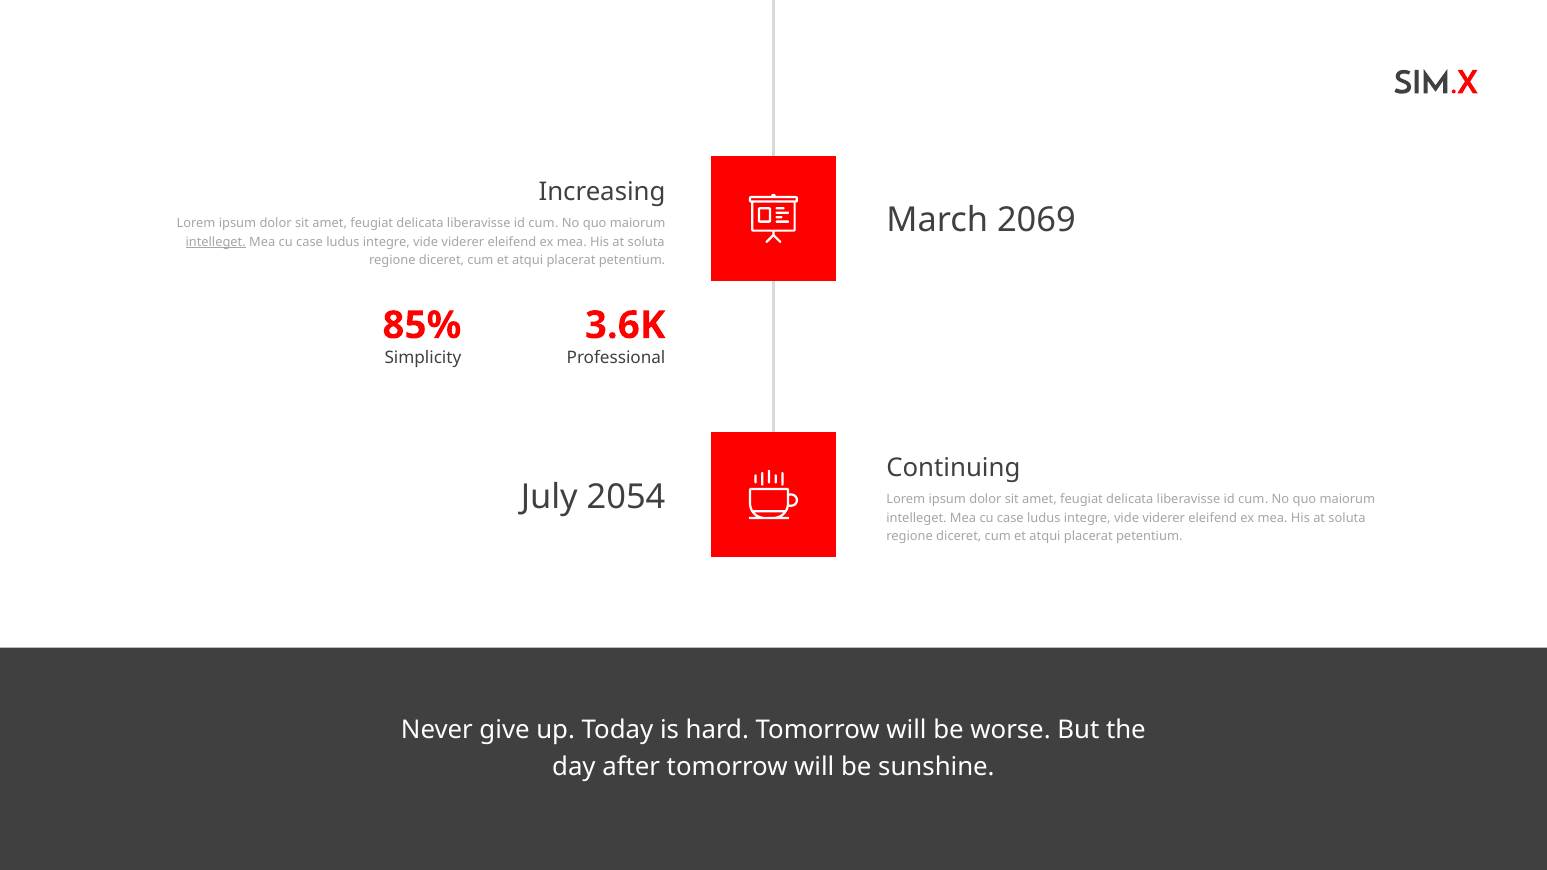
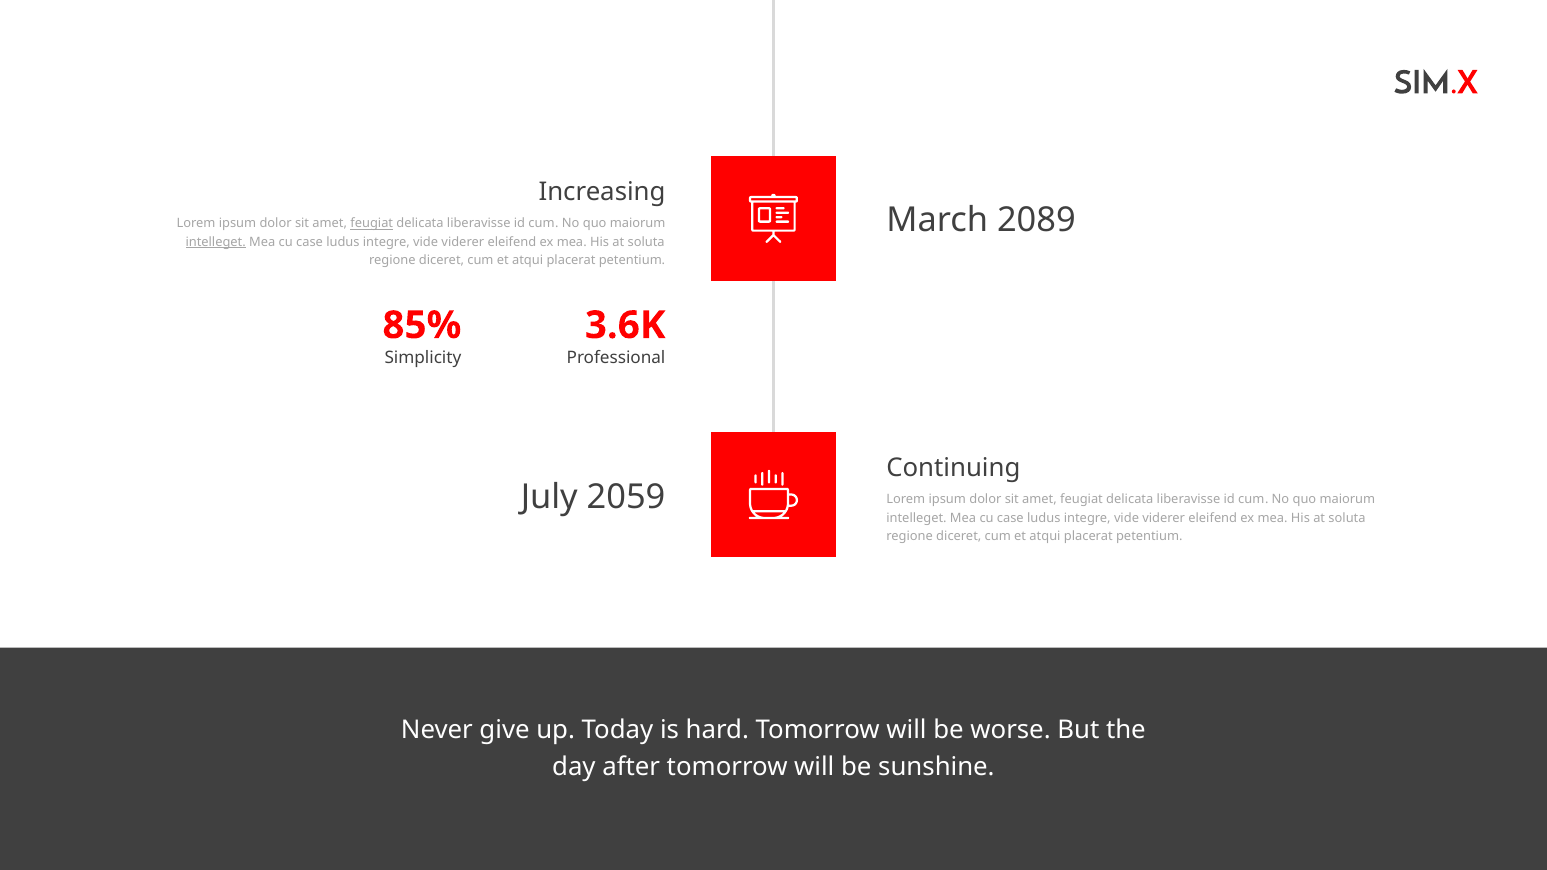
2069: 2069 -> 2089
feugiat at (372, 223) underline: none -> present
2054: 2054 -> 2059
